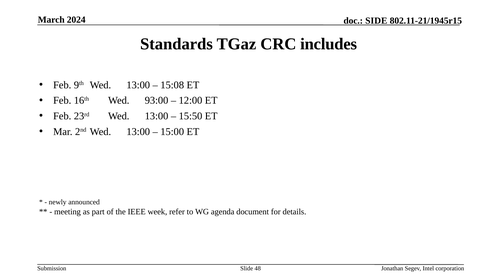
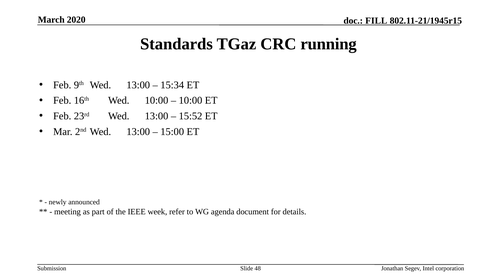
2024: 2024 -> 2020
SIDE: SIDE -> FILL
includes: includes -> running
15:08: 15:08 -> 15:34
Wed 93:00: 93:00 -> 10:00
12:00 at (191, 100): 12:00 -> 10:00
15:50: 15:50 -> 15:52
